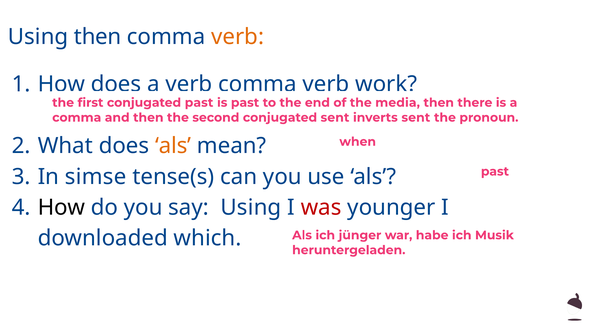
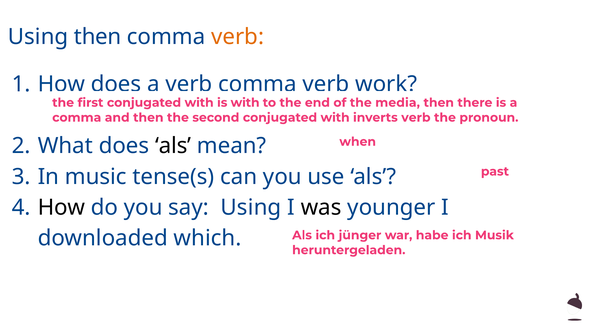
first conjugated past: past -> with
is past: past -> with
second conjugated sent: sent -> with
inverts sent: sent -> verb
als at (173, 146) colour: orange -> black
simse: simse -> music
was colour: red -> black
